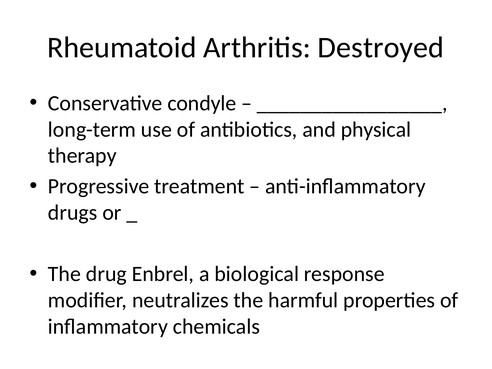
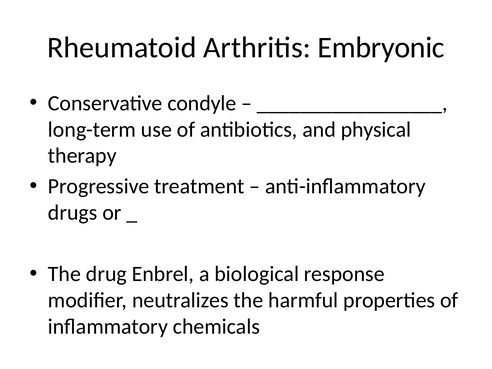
Destroyed: Destroyed -> Embryonic
